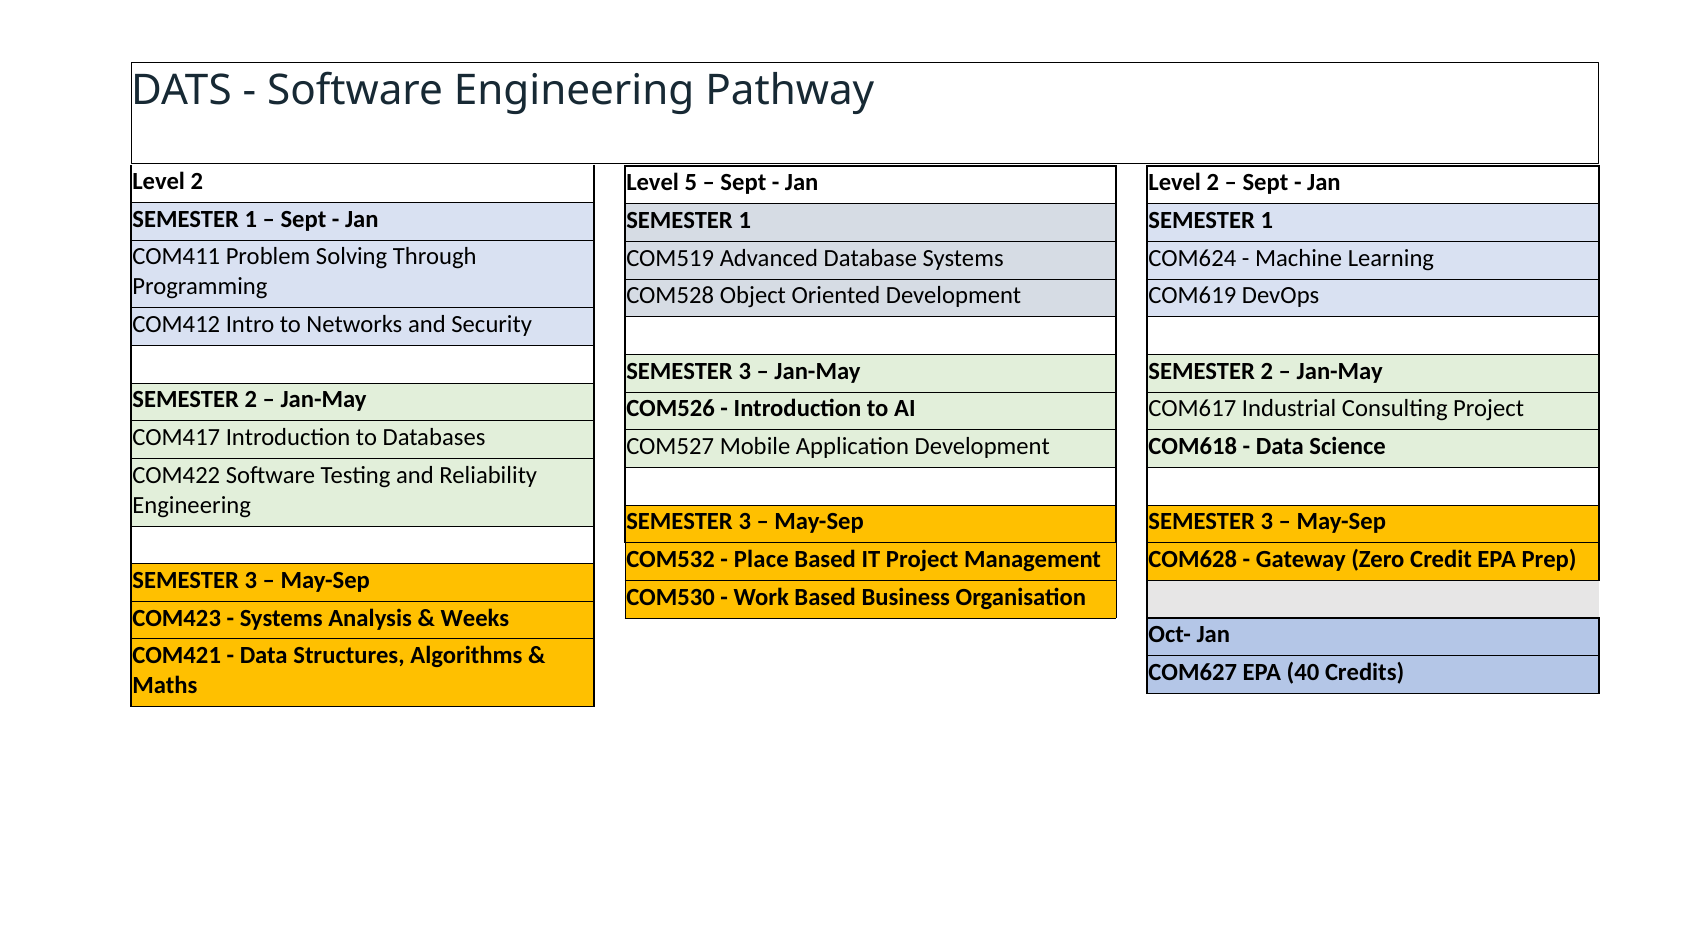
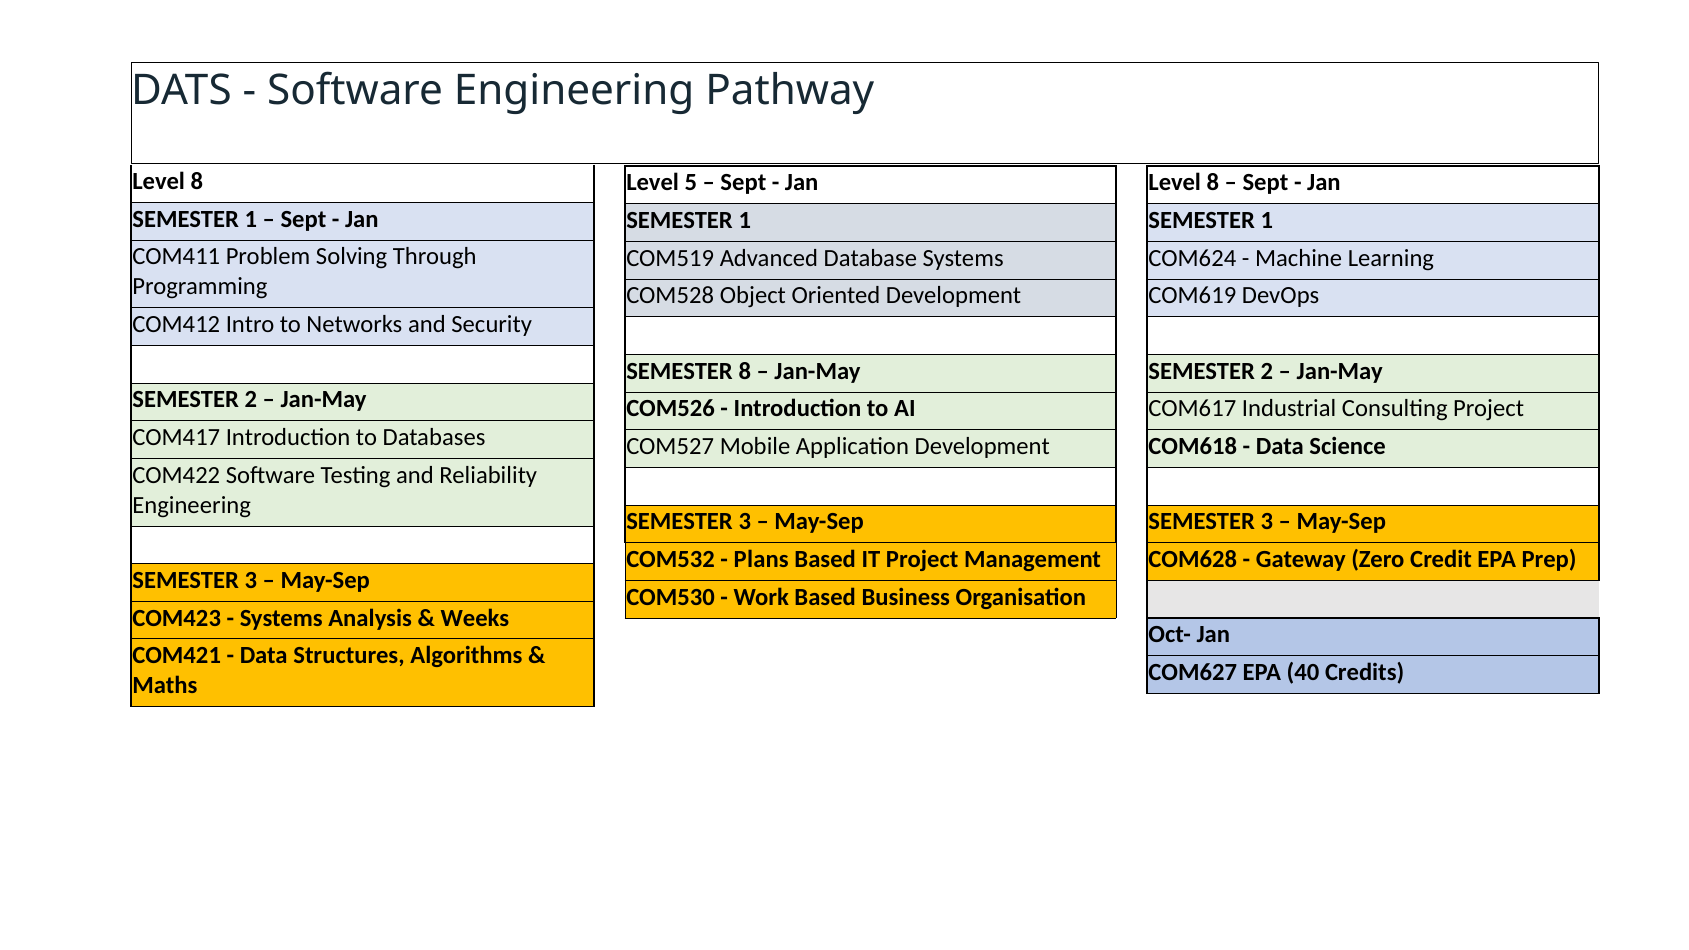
2 at (197, 181): 2 -> 8
2 at (1213, 183): 2 -> 8
3 at (745, 371): 3 -> 8
Place: Place -> Plans
